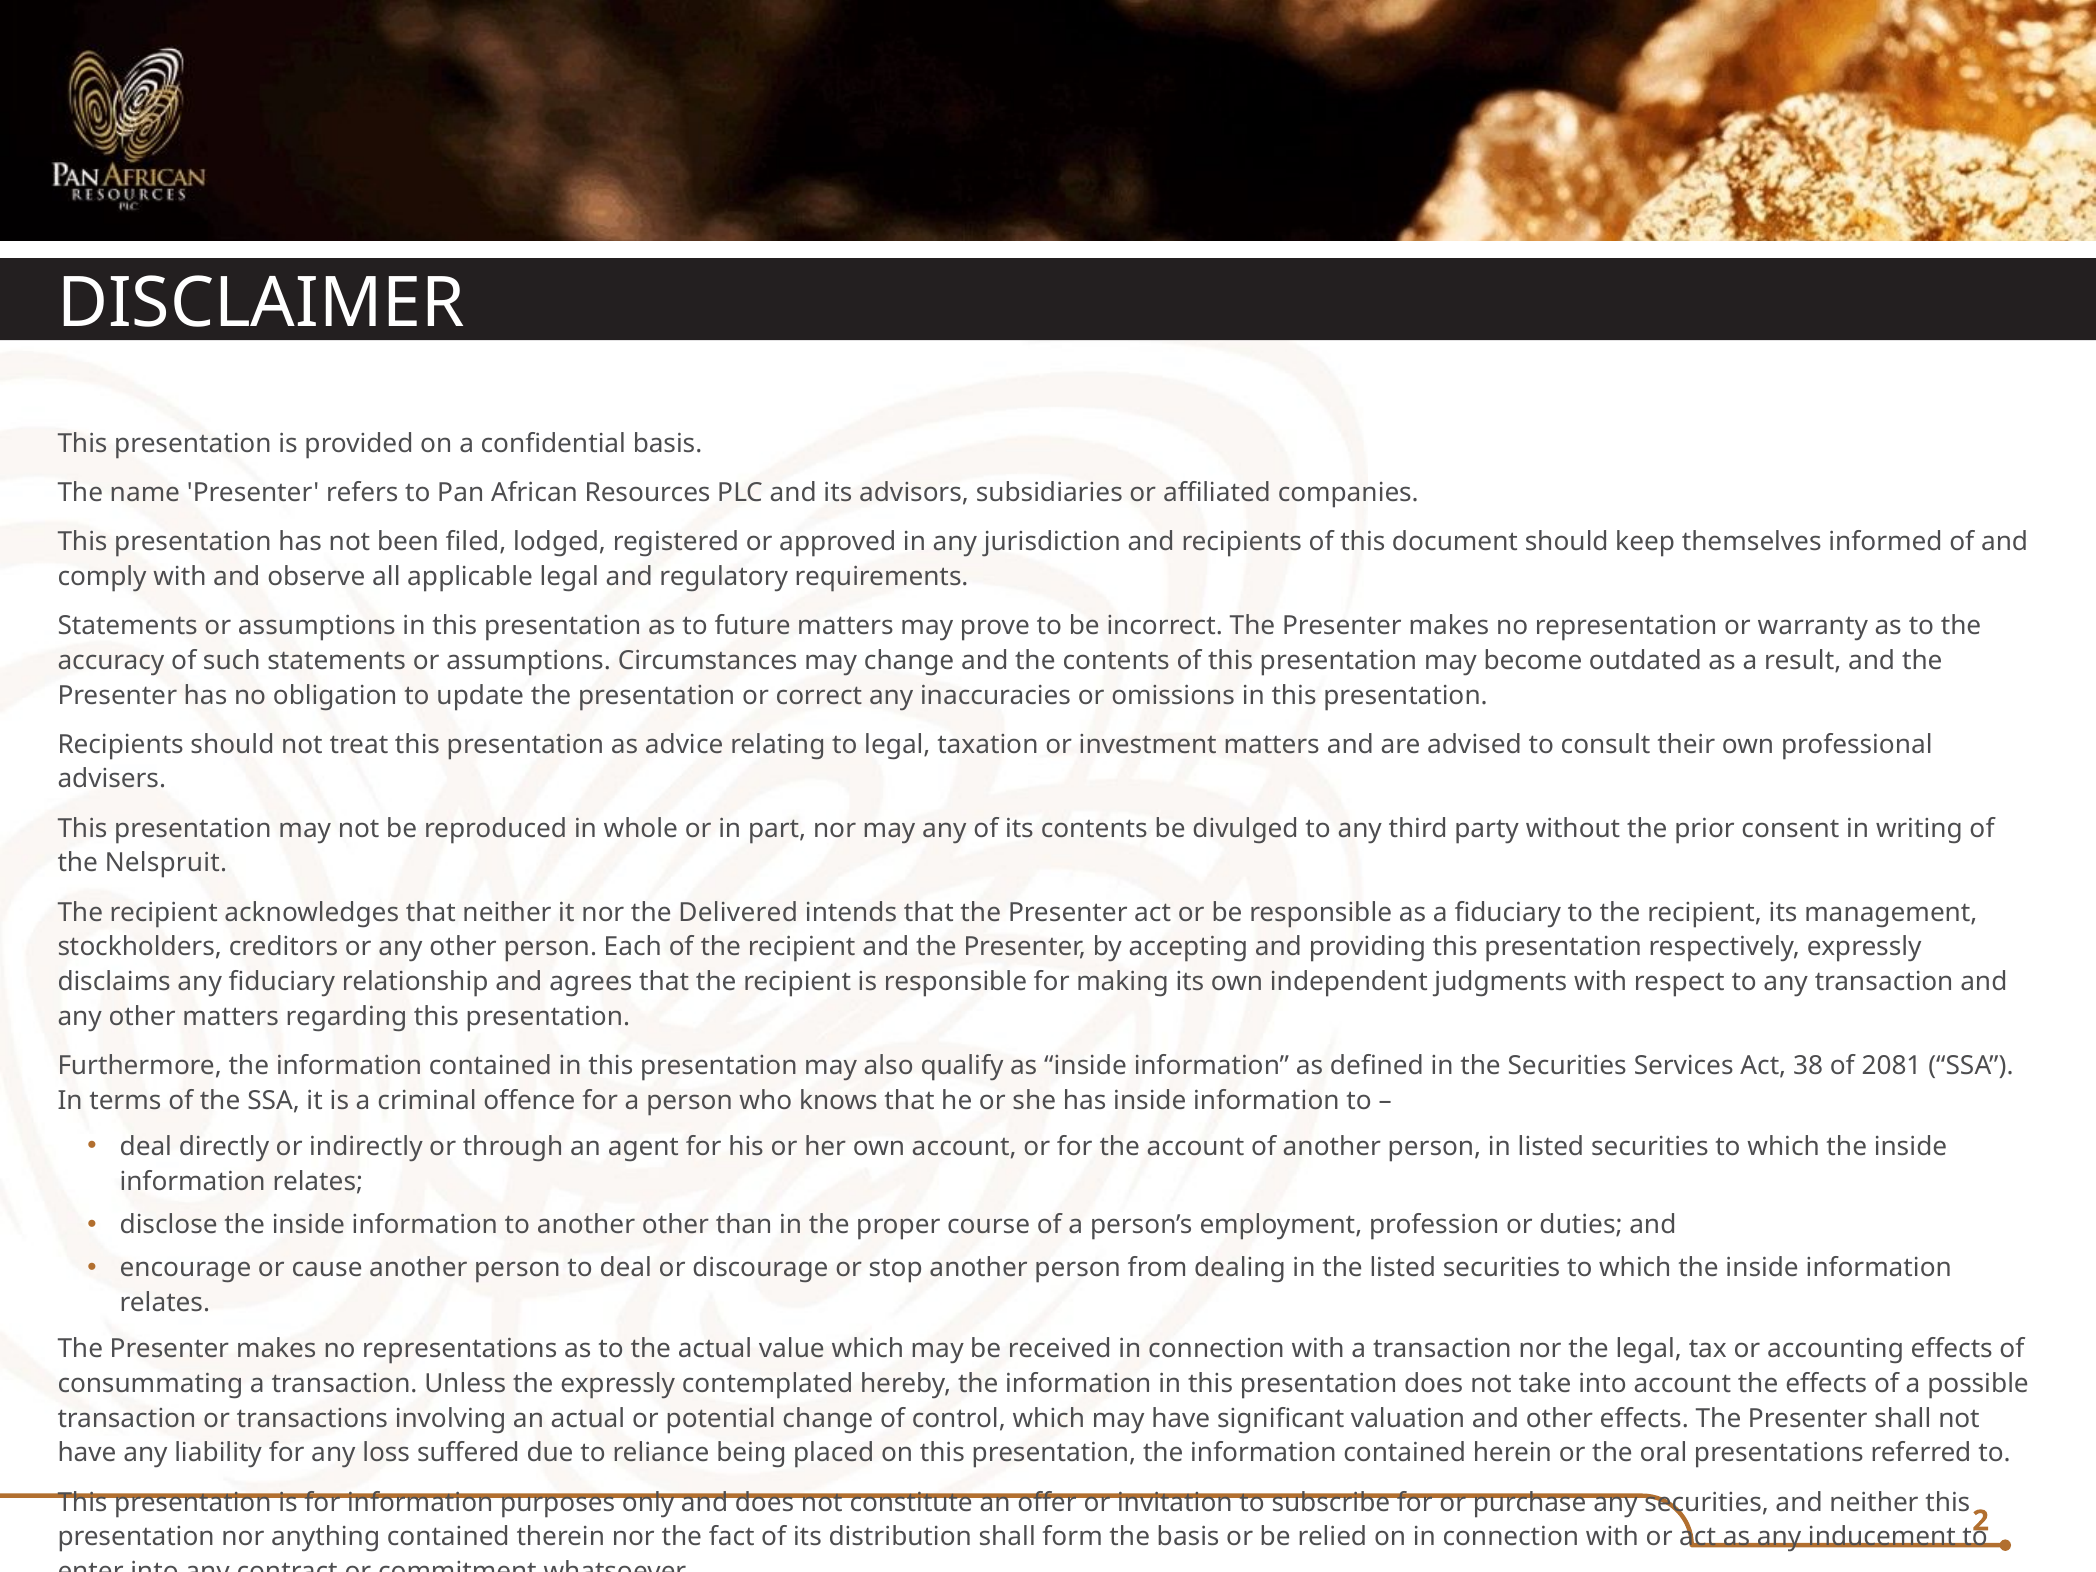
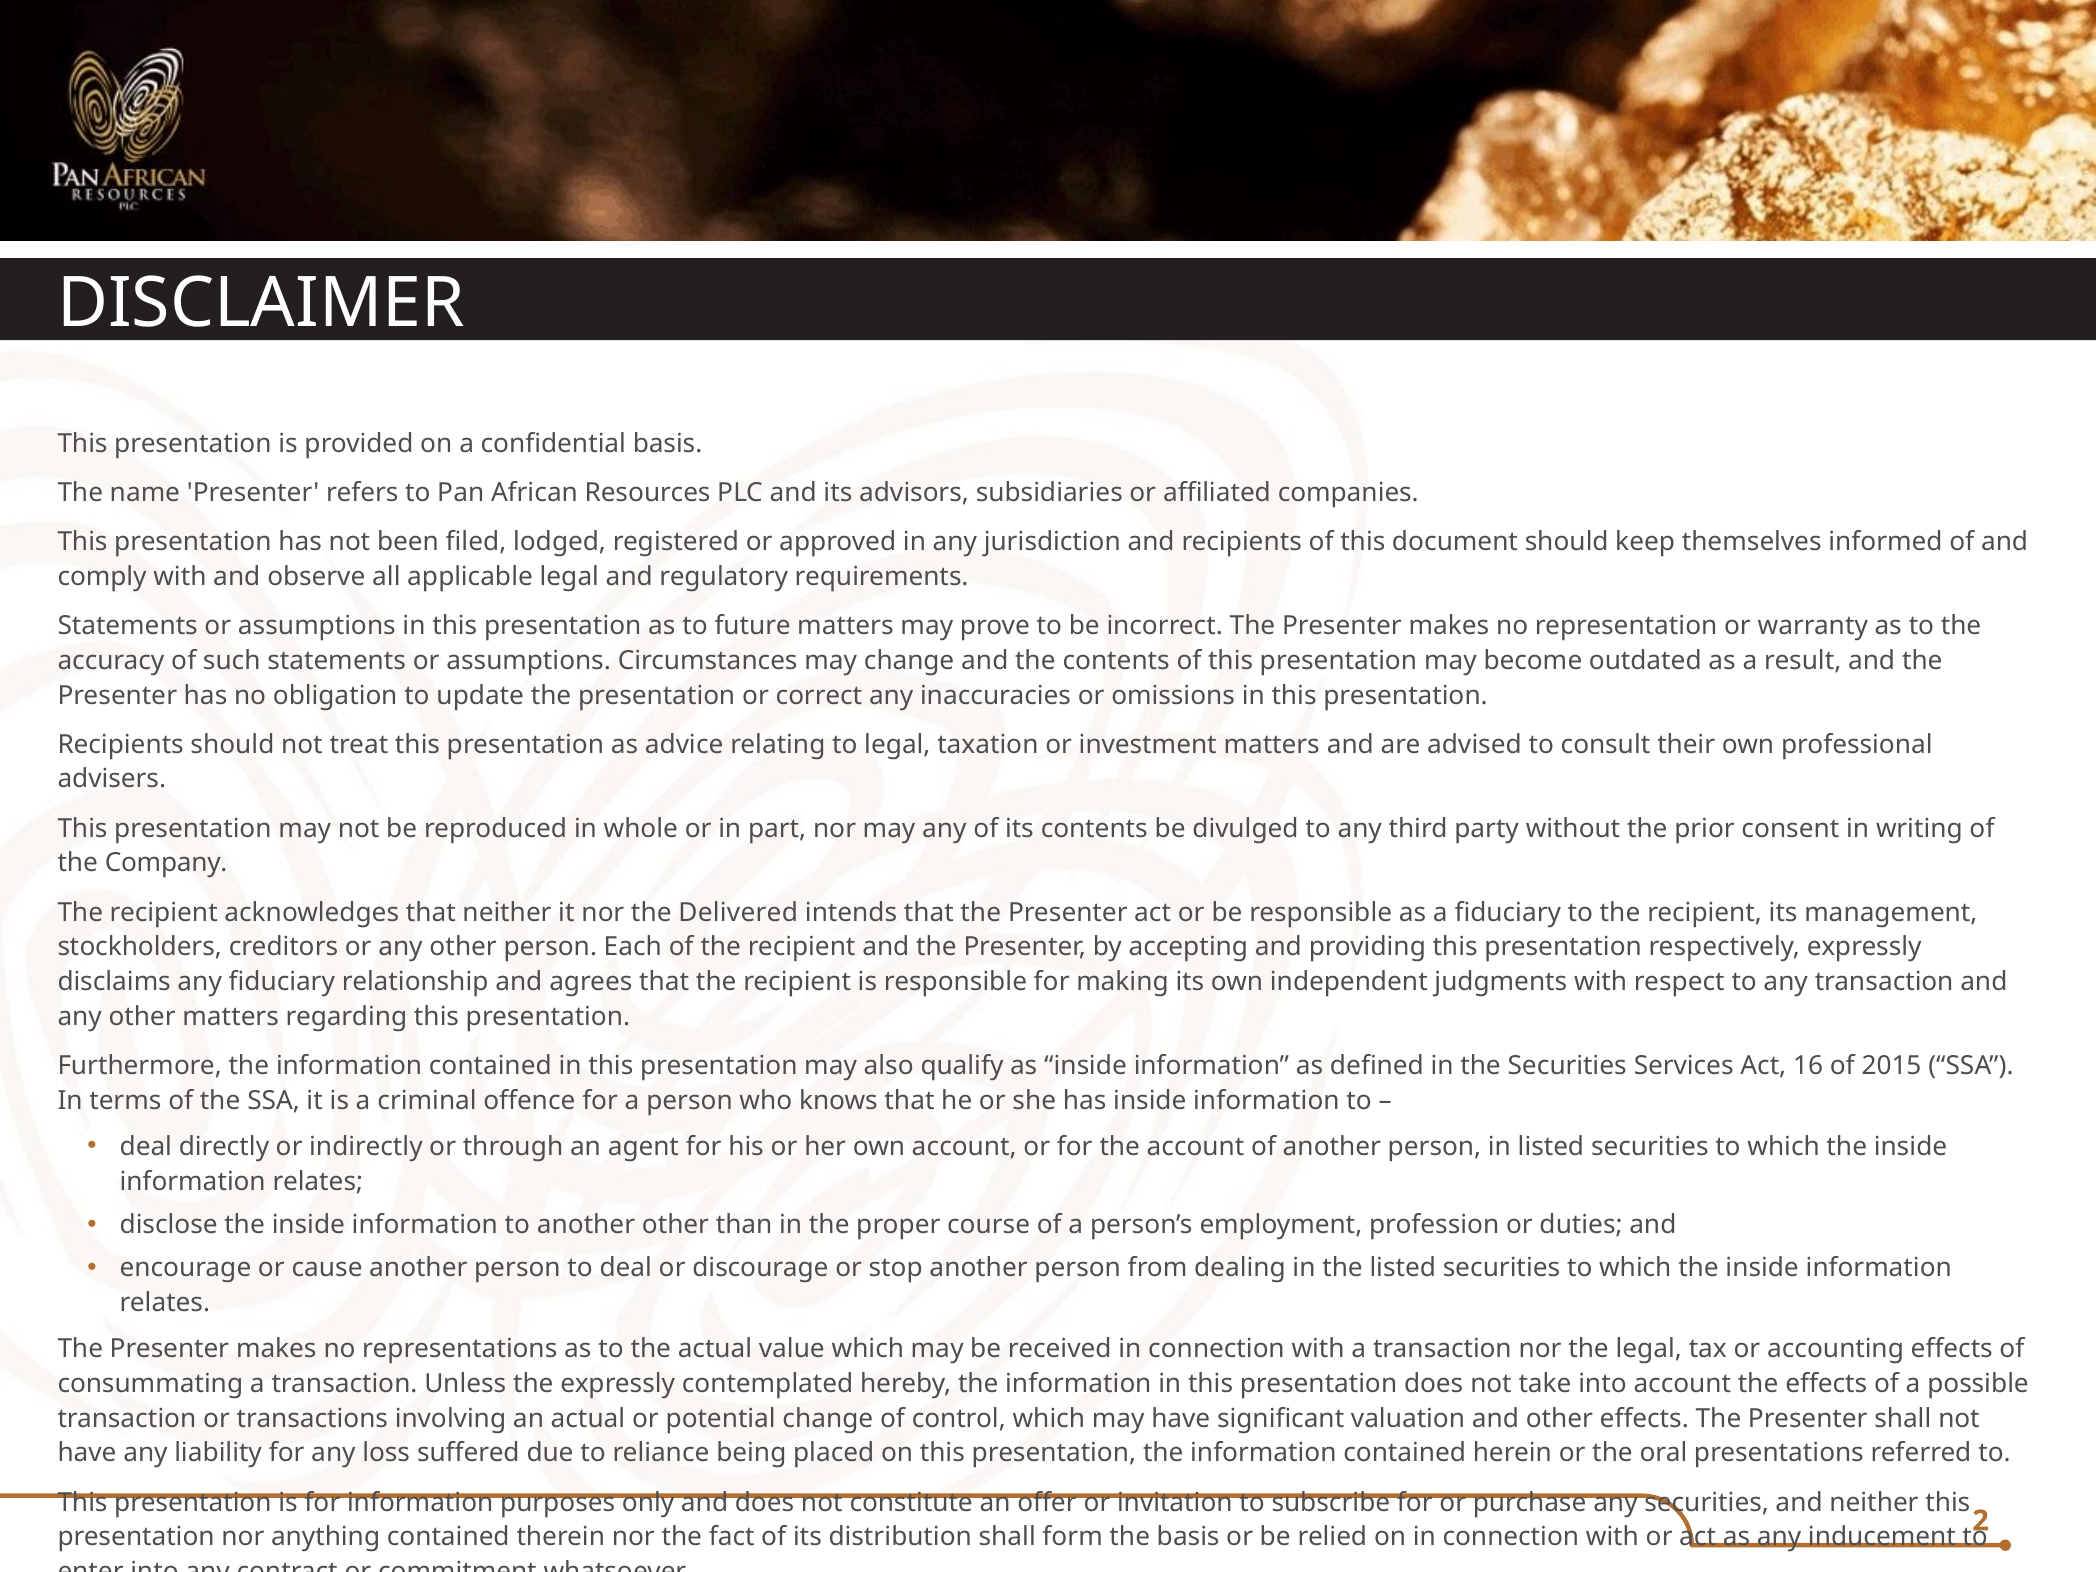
Nelspruit: Nelspruit -> Company
38: 38 -> 16
2081: 2081 -> 2015
